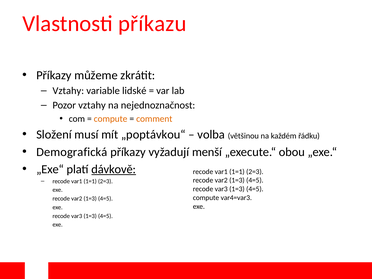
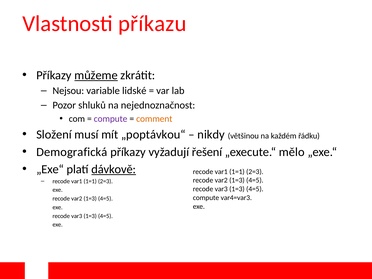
můžeme underline: none -> present
Vztahy at (68, 91): Vztahy -> Nejsou
Pozor vztahy: vztahy -> shluků
compute at (111, 119) colour: orange -> purple
volba: volba -> nikdy
menší: menší -> řešení
obou: obou -> mělo
